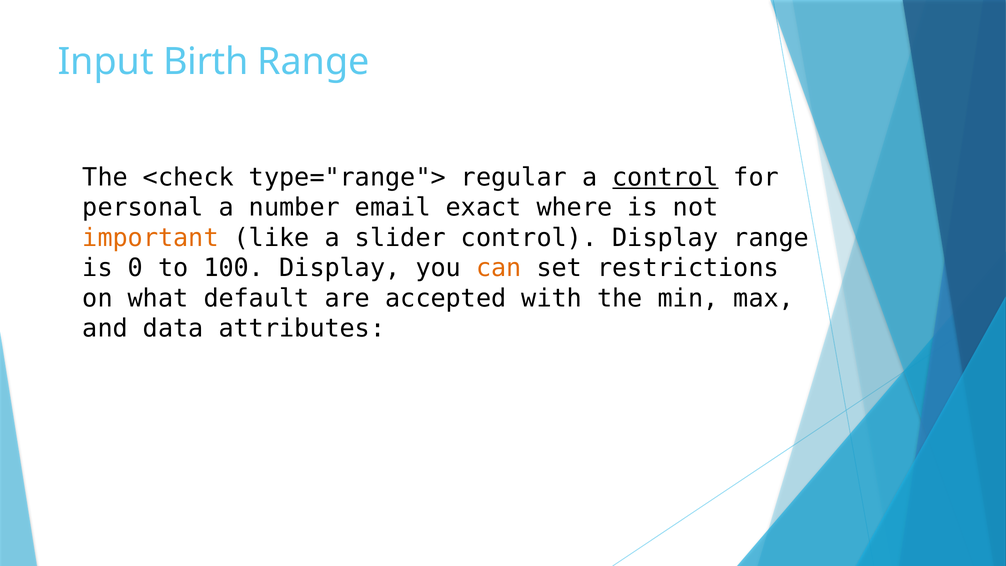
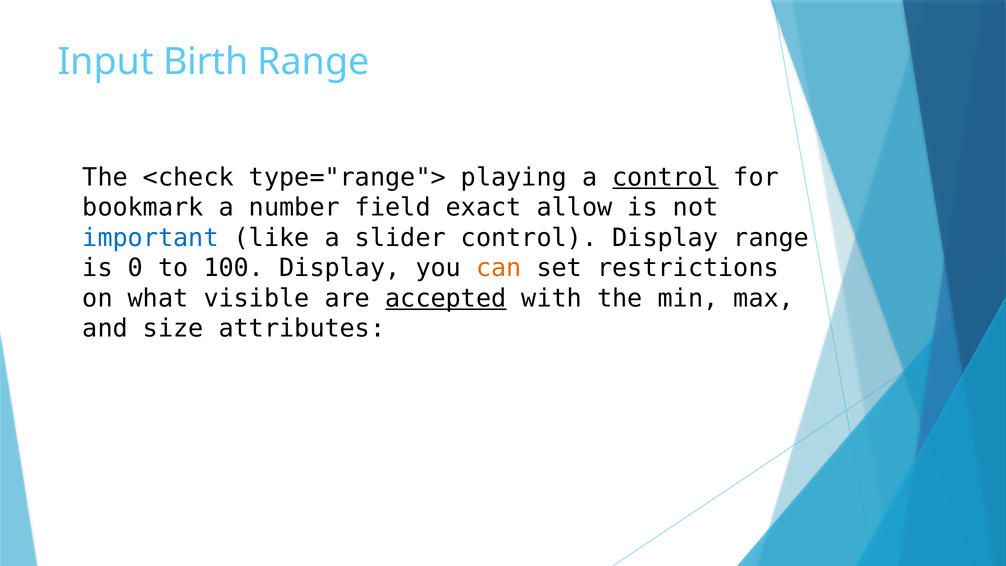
regular: regular -> playing
personal: personal -> bookmark
email: email -> field
where: where -> allow
important colour: orange -> blue
default: default -> visible
accepted underline: none -> present
data: data -> size
